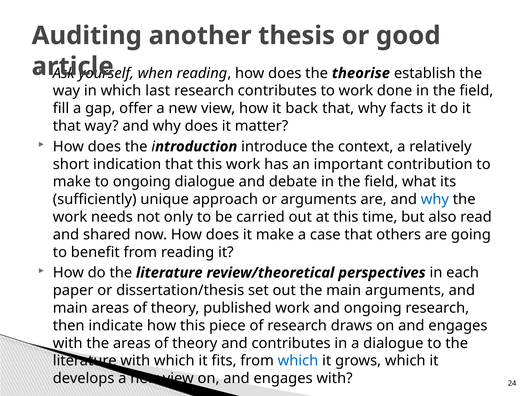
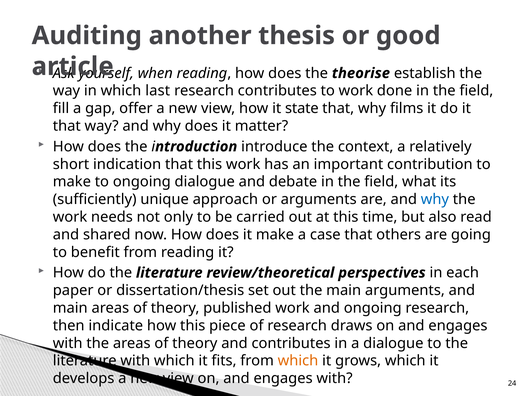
back: back -> state
facts: facts -> films
which at (298, 361) colour: blue -> orange
